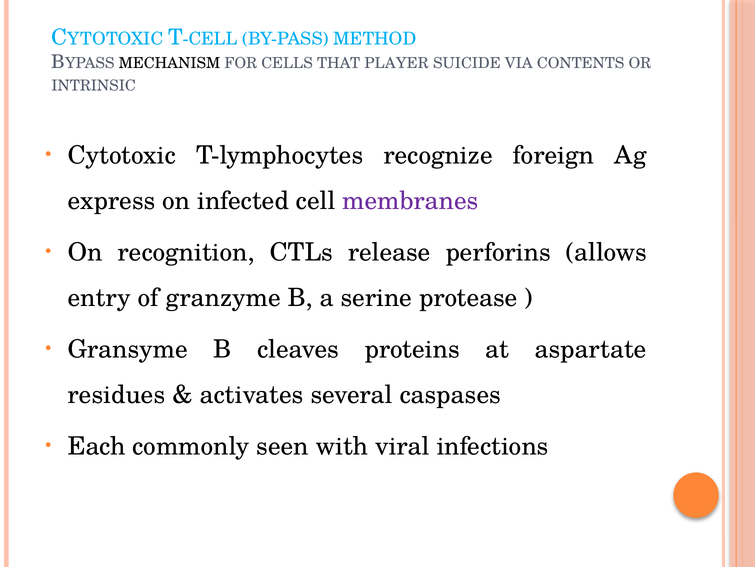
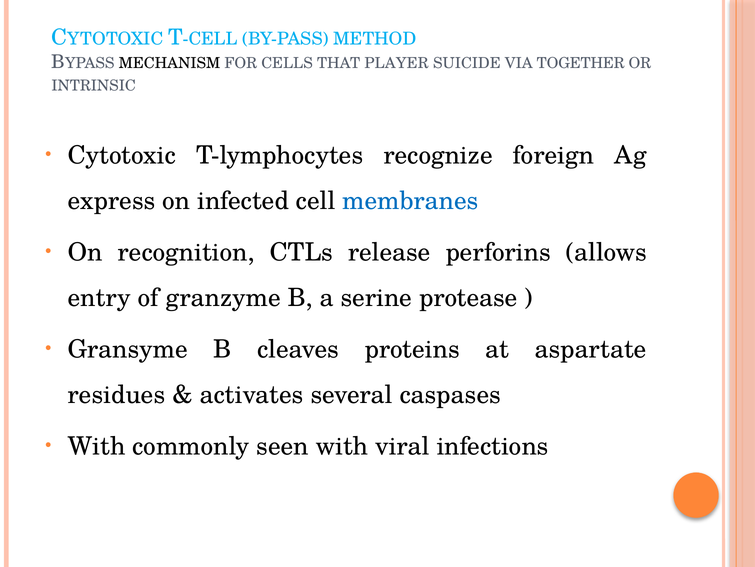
CONTENTS: CONTENTS -> TOGETHER
membranes colour: purple -> blue
Each at (97, 446): Each -> With
